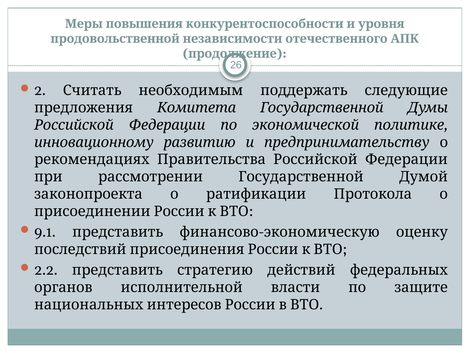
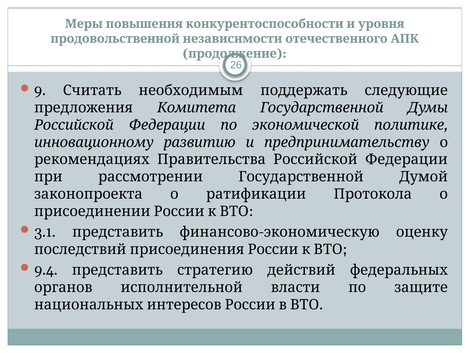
2: 2 -> 9
9.1: 9.1 -> 3.1
2.2: 2.2 -> 9.4
